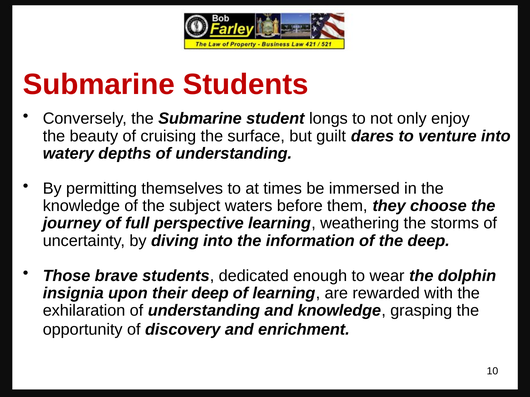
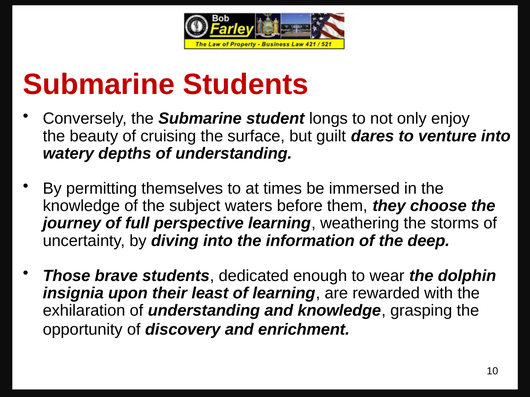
their deep: deep -> least
